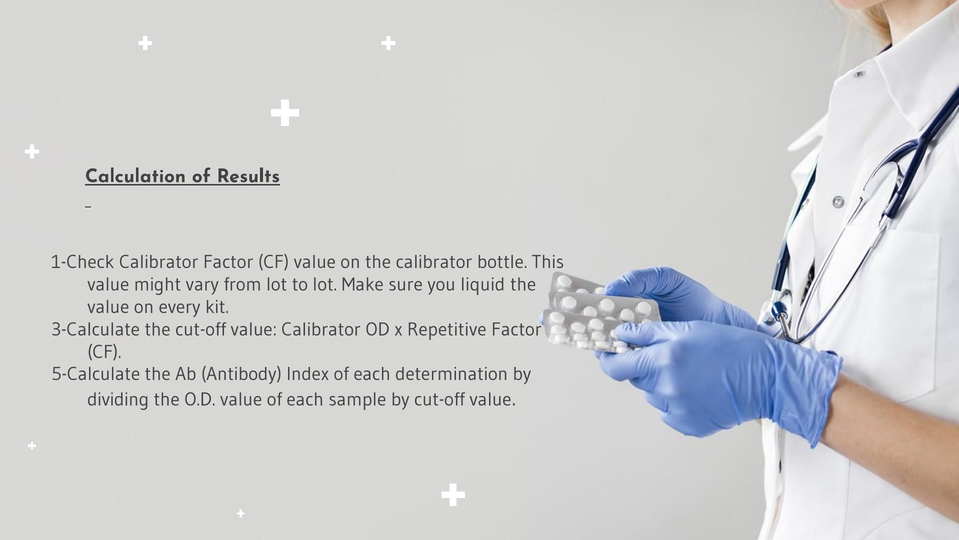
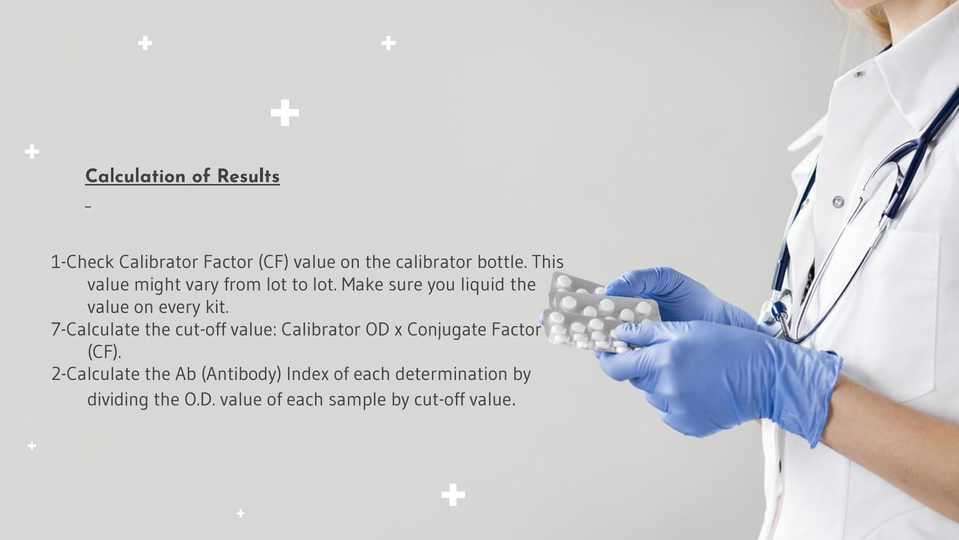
3-Calculate: 3-Calculate -> 7-Calculate
Repetitive: Repetitive -> Conjugate
5-Calculate: 5-Calculate -> 2-Calculate
